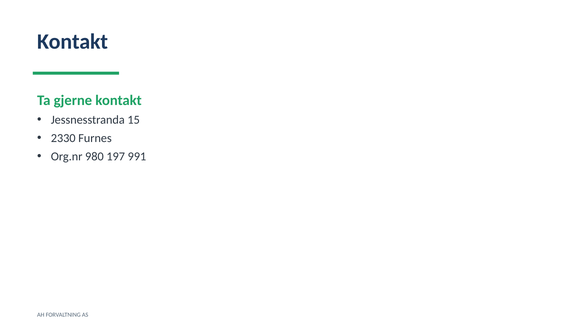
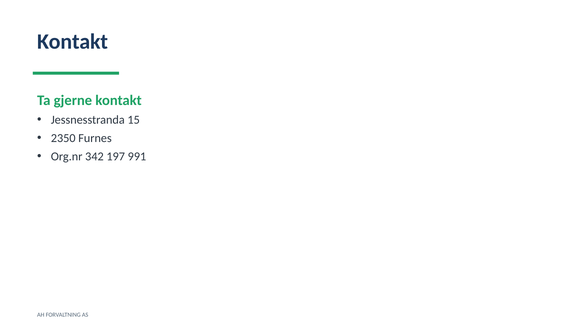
2330: 2330 -> 2350
980: 980 -> 342
